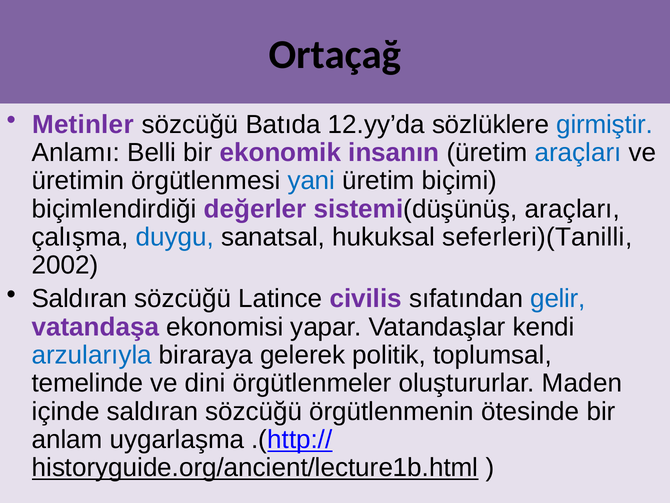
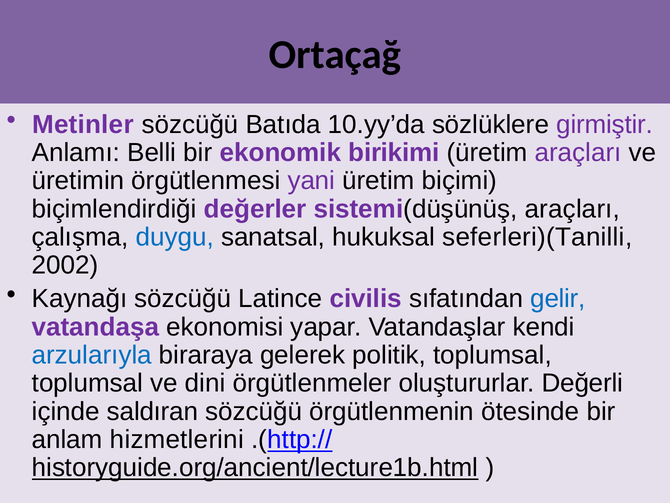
12.yy’da: 12.yy’da -> 10.yy’da
girmiştir colour: blue -> purple
insanın: insanın -> birikimi
araçları at (578, 152) colour: blue -> purple
yani colour: blue -> purple
Saldıran at (80, 299): Saldıran -> Kaynağı
temelinde at (88, 383): temelinde -> toplumsal
Maden: Maden -> Değerli
uygarlaşma: uygarlaşma -> hizmetlerini
